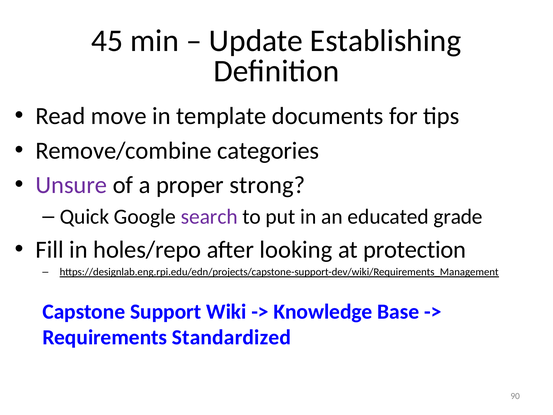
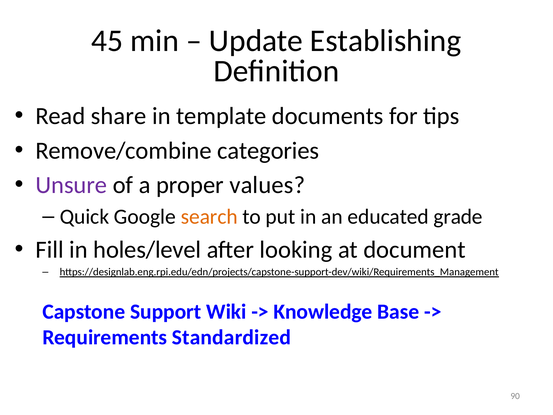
move: move -> share
strong: strong -> values
search colour: purple -> orange
holes/repo: holes/repo -> holes/level
protection: protection -> document
